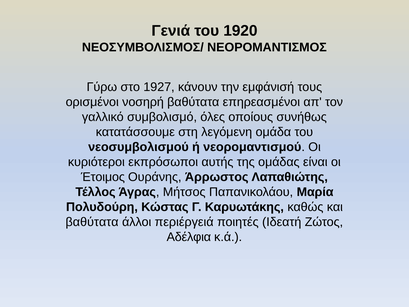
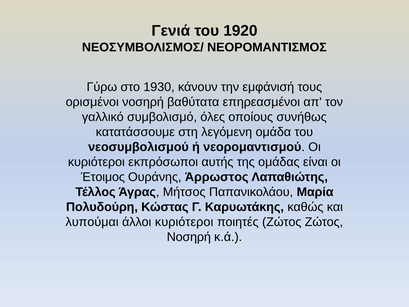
1927: 1927 -> 1930
βαθύτατα at (92, 222): βαθύτατα -> λυπούμαι
άλλοι περιέργειά: περιέργειά -> κυριότεροι
ποιητές Ιδεατή: Ιδεατή -> Ζώτος
Αδέλφια at (189, 237): Αδέλφια -> Νοσηρή
